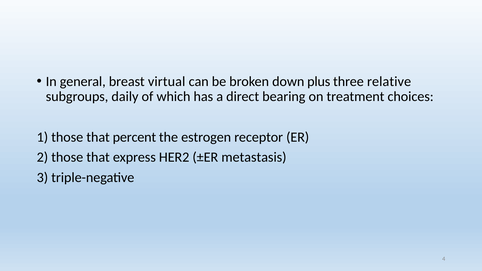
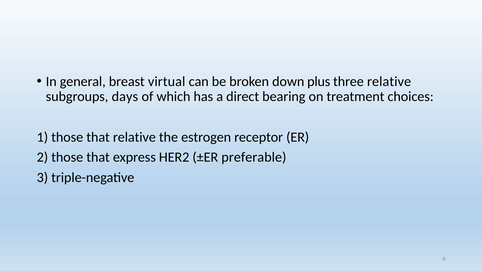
daily: daily -> days
that percent: percent -> relative
metastasis: metastasis -> preferable
